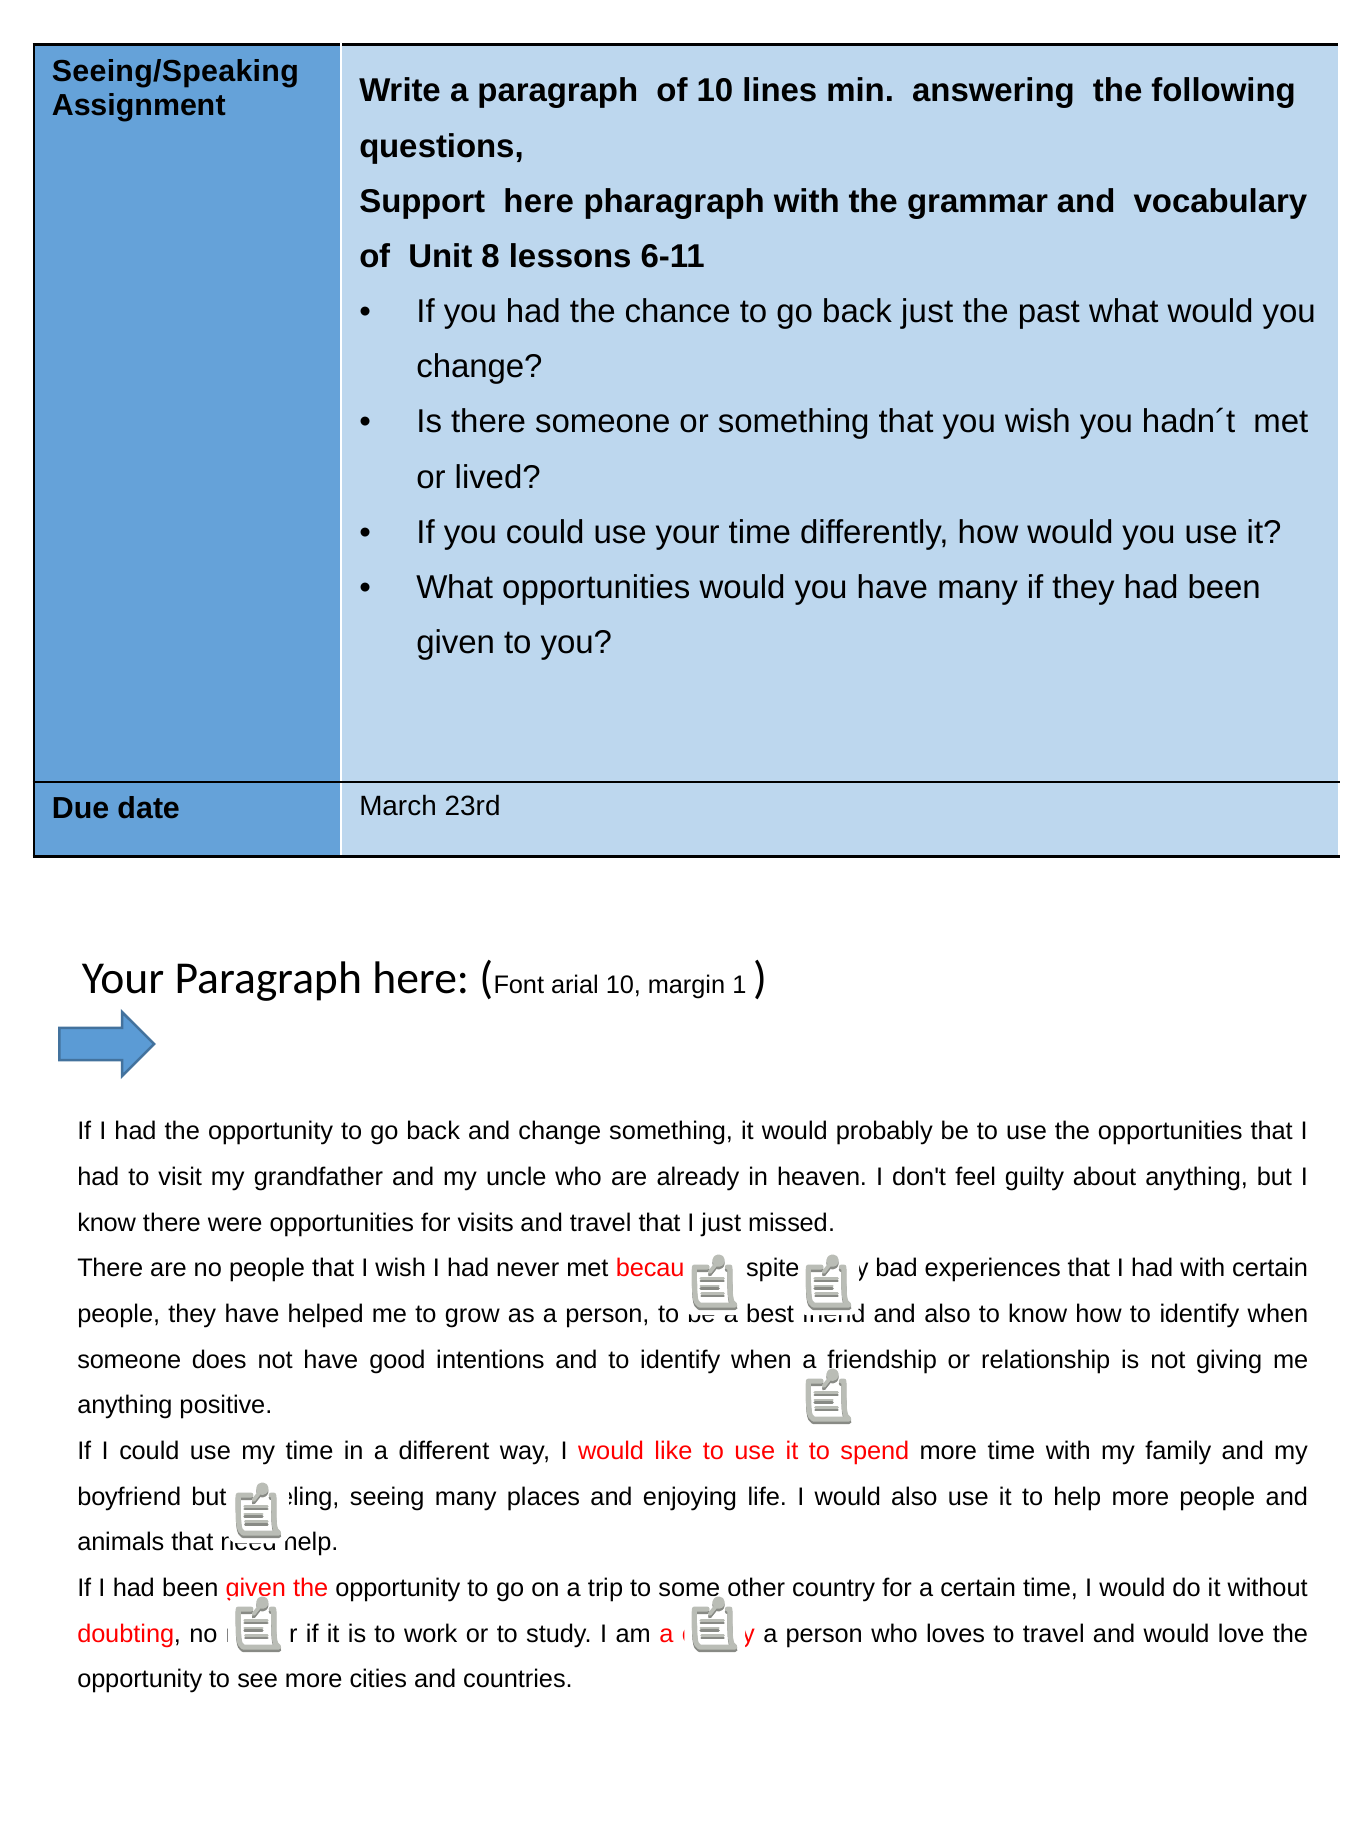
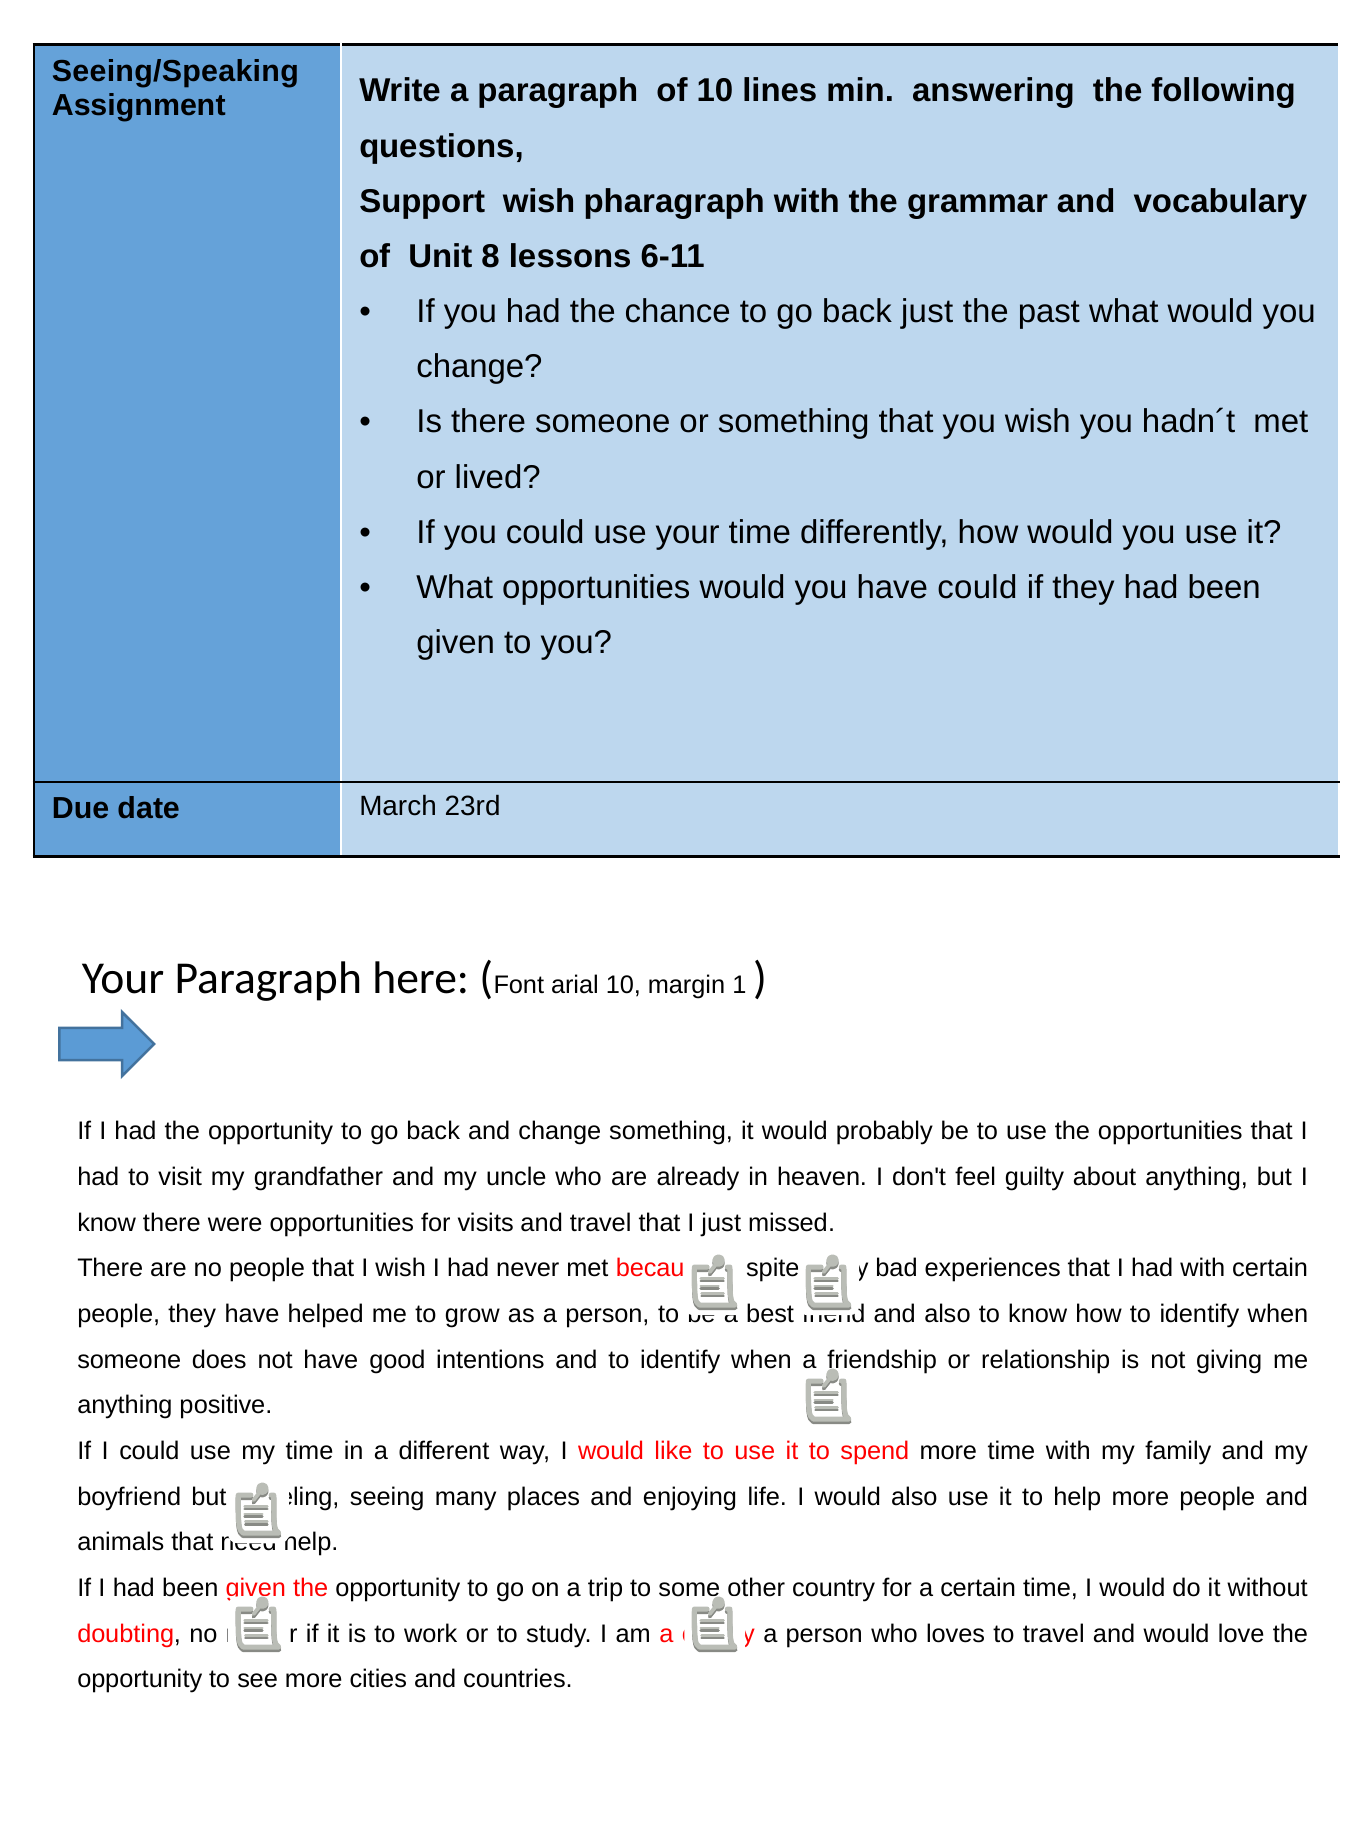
Support here: here -> wish
have many: many -> could
